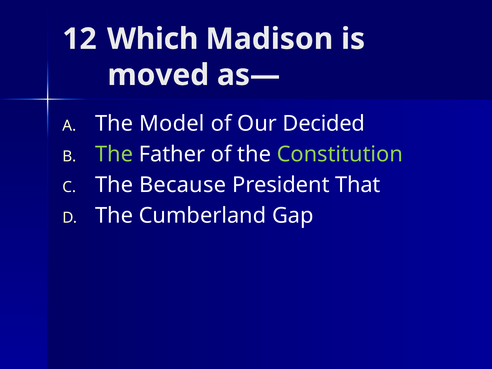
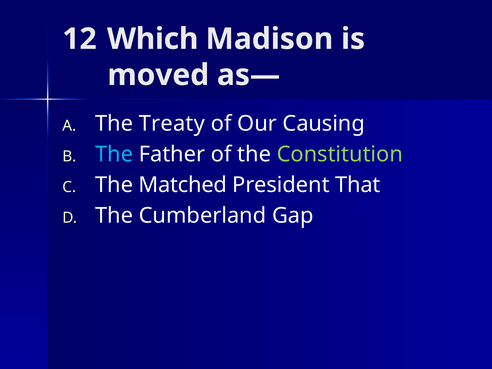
Model: Model -> Treaty
Decided: Decided -> Causing
The at (114, 154) colour: light green -> light blue
Because: Because -> Matched
